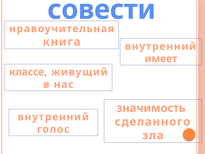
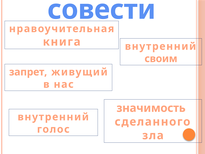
имеет: имеет -> своим
классе: классе -> запрет
